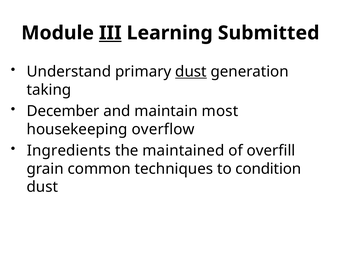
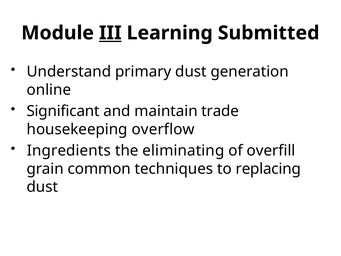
dust at (191, 72) underline: present -> none
taking: taking -> online
December: December -> Significant
most: most -> trade
maintained: maintained -> eliminating
condition: condition -> replacing
